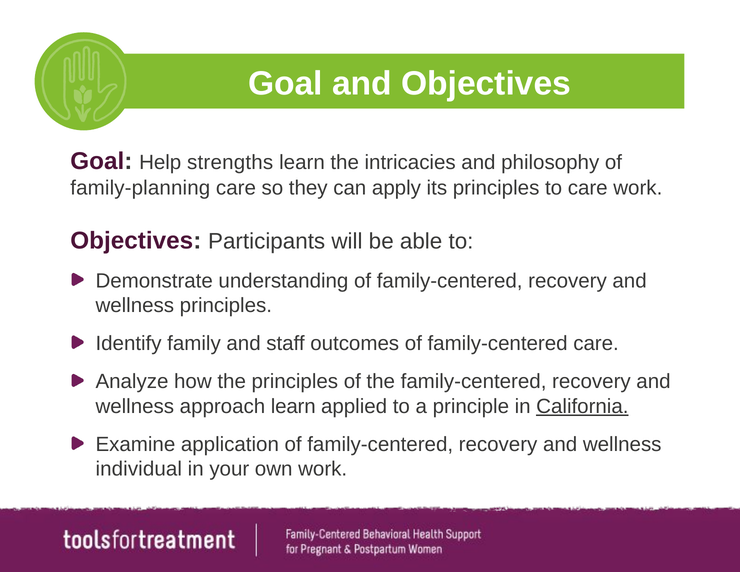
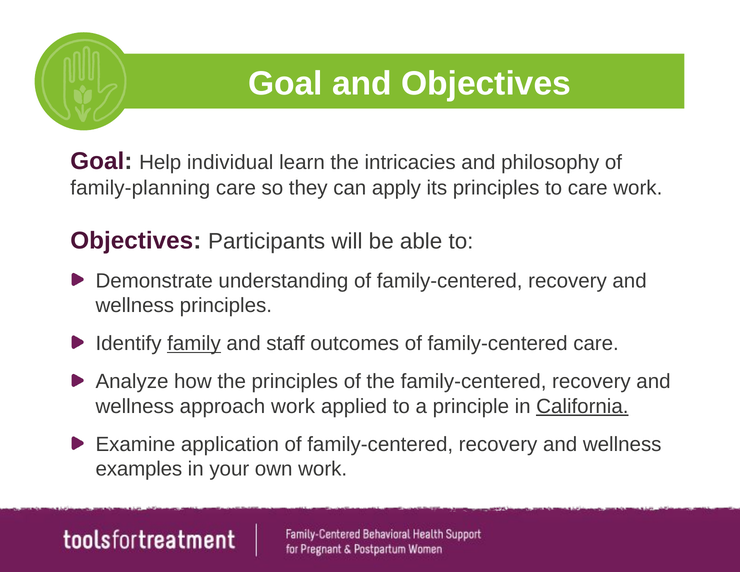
strengths: strengths -> individual
family underline: none -> present
approach learn: learn -> work
individual: individual -> examples
